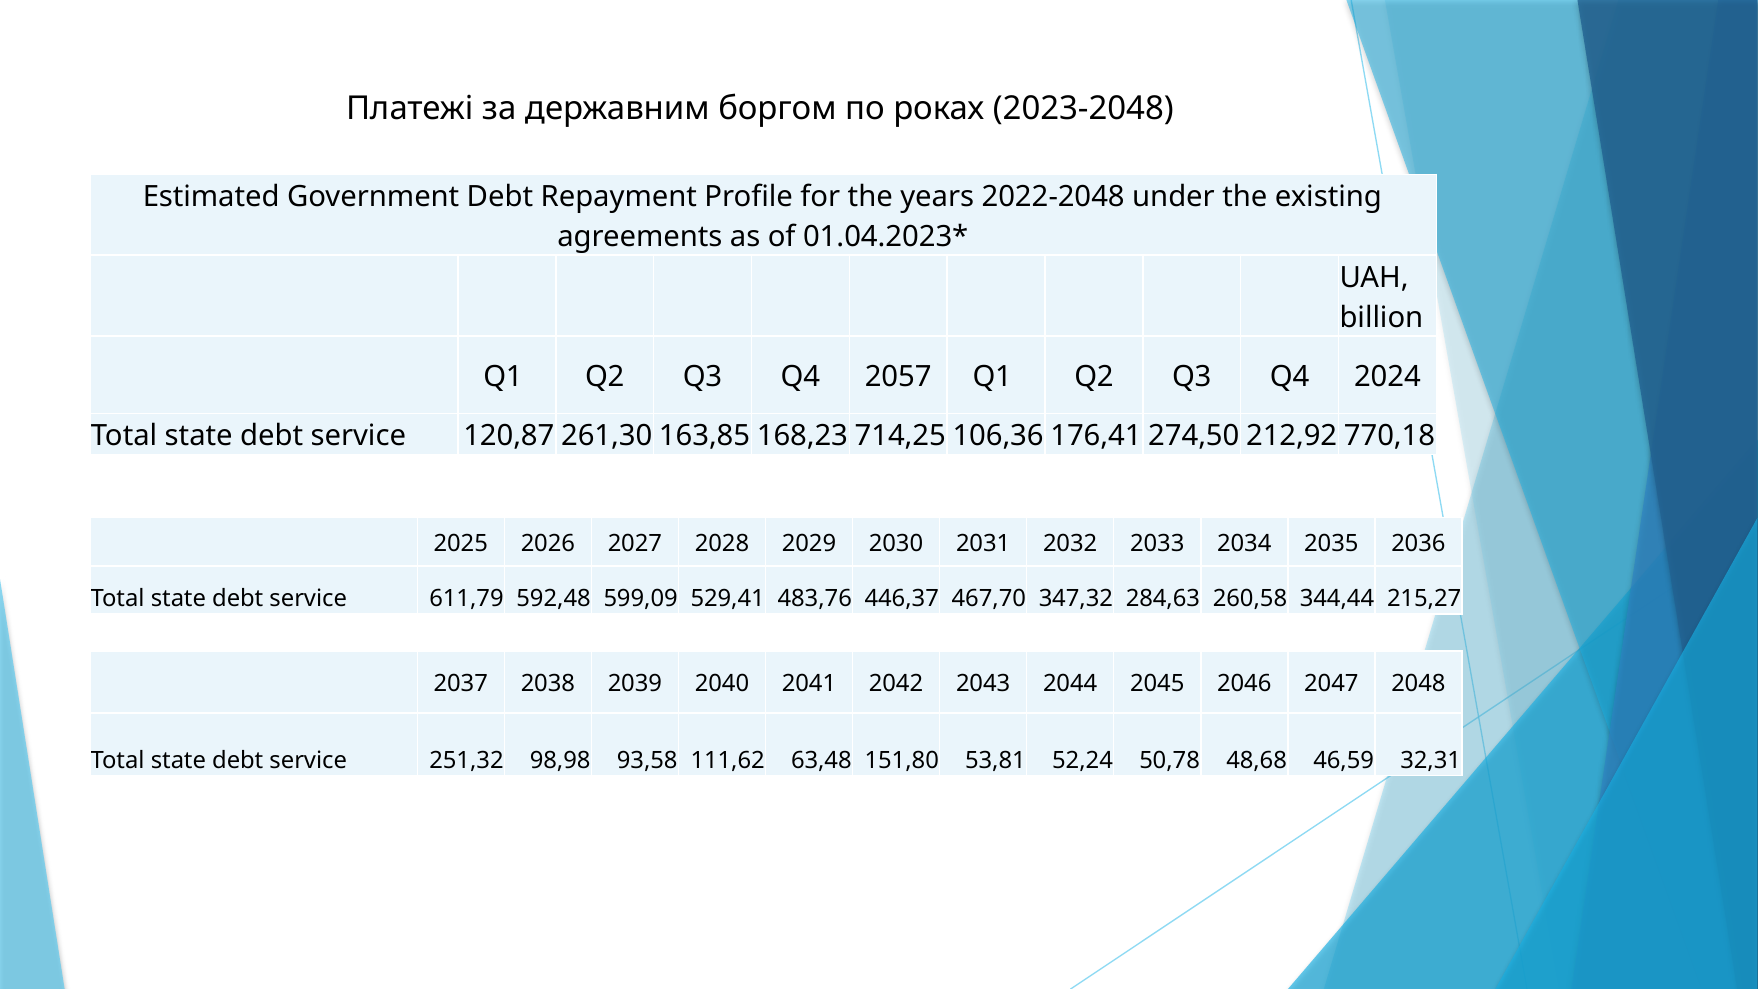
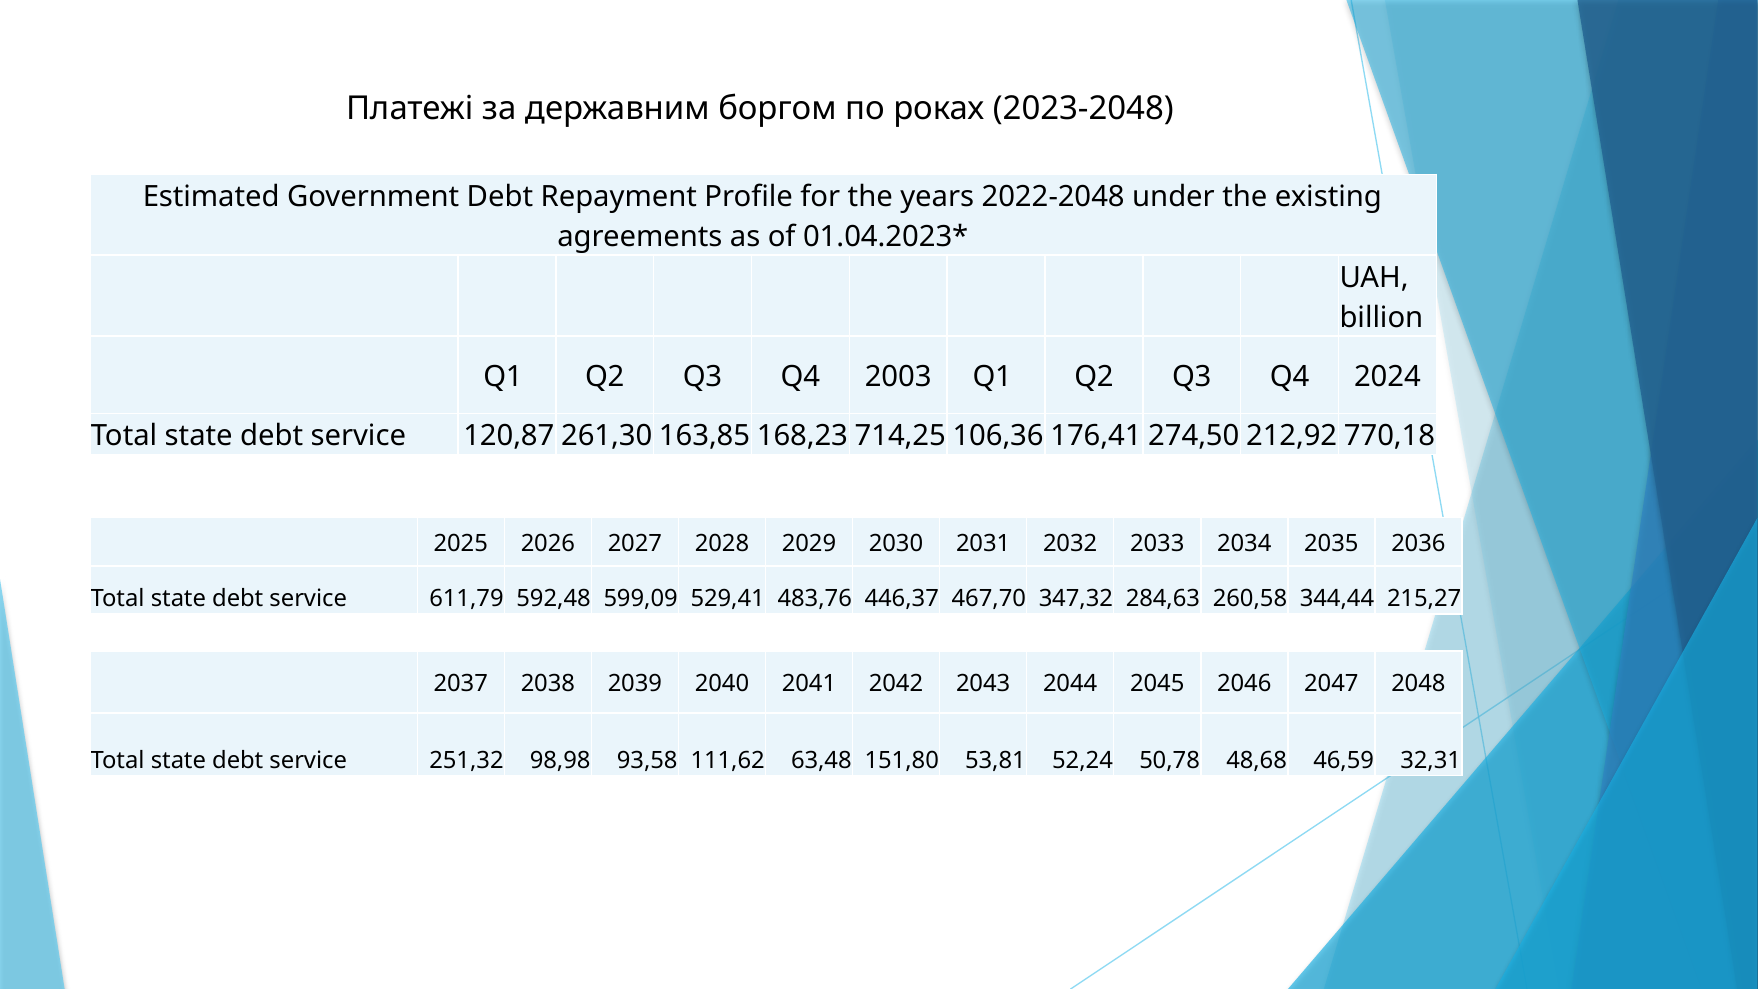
2057: 2057 -> 2003
